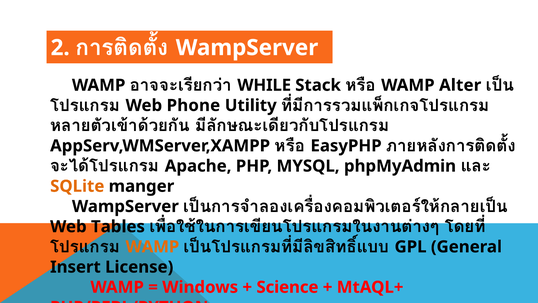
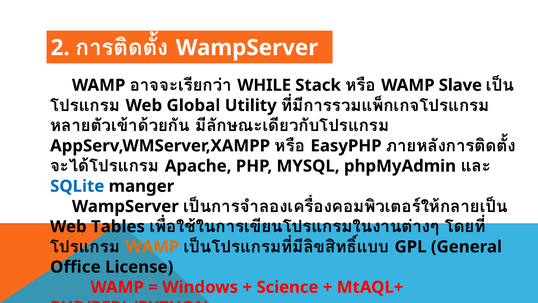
Alter: Alter -> Slave
Phone: Phone -> Global
SQLite colour: orange -> blue
Insert: Insert -> Office
